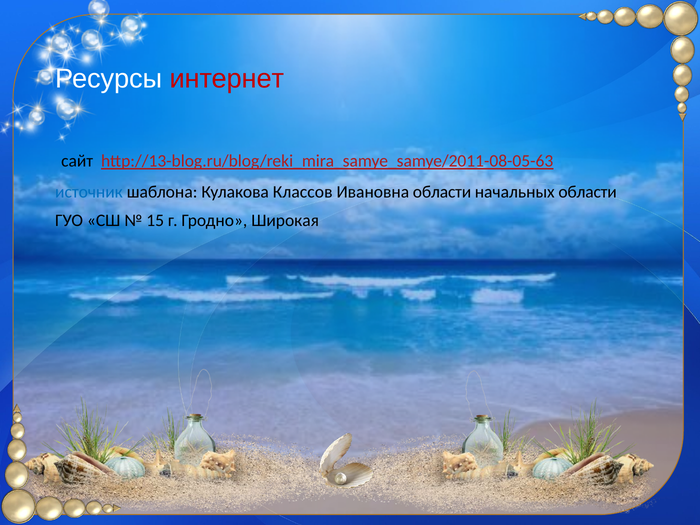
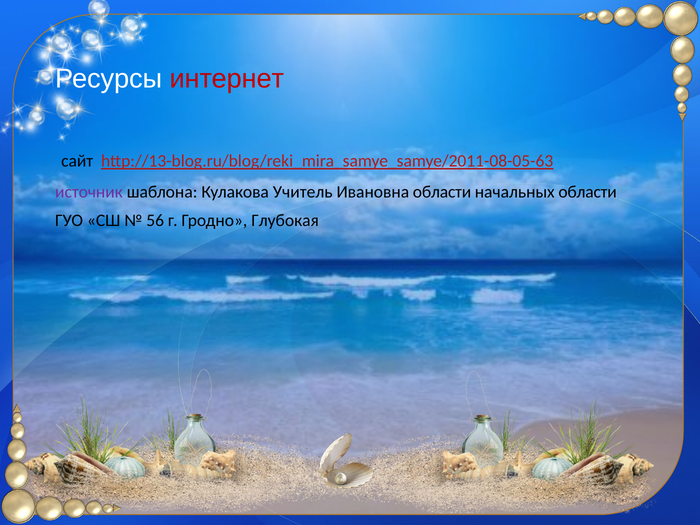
источник colour: blue -> purple
Классов: Классов -> Учитель
15: 15 -> 56
Широкая: Широкая -> Глубокая
